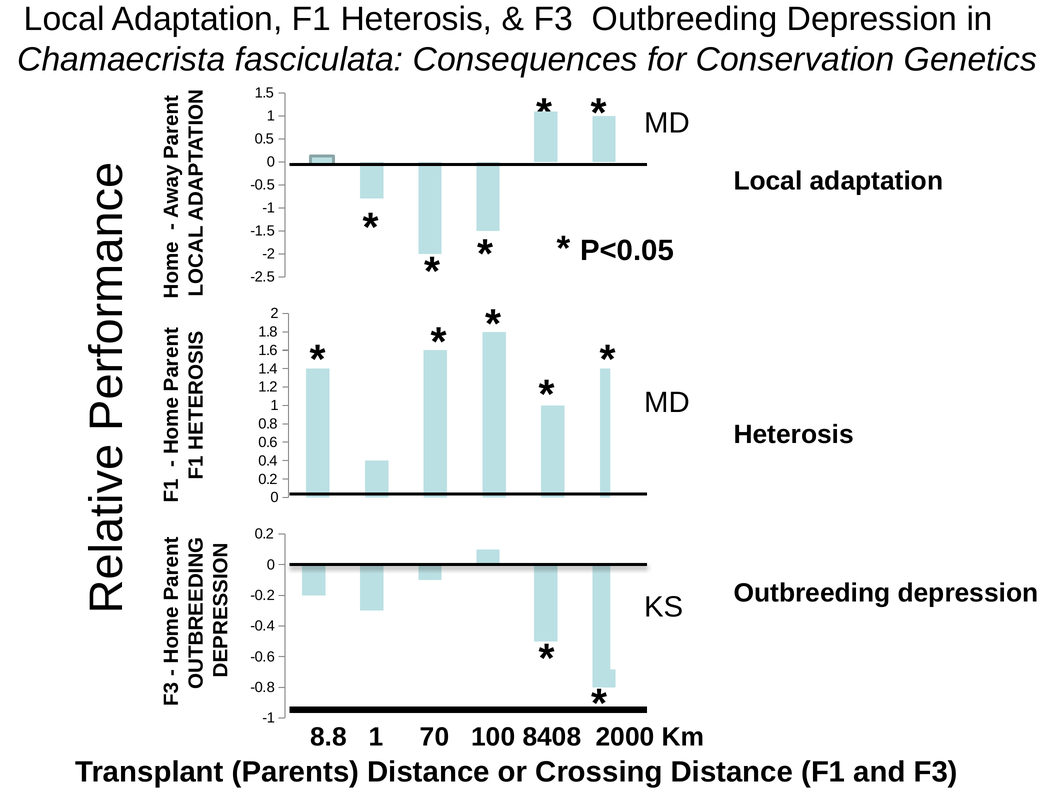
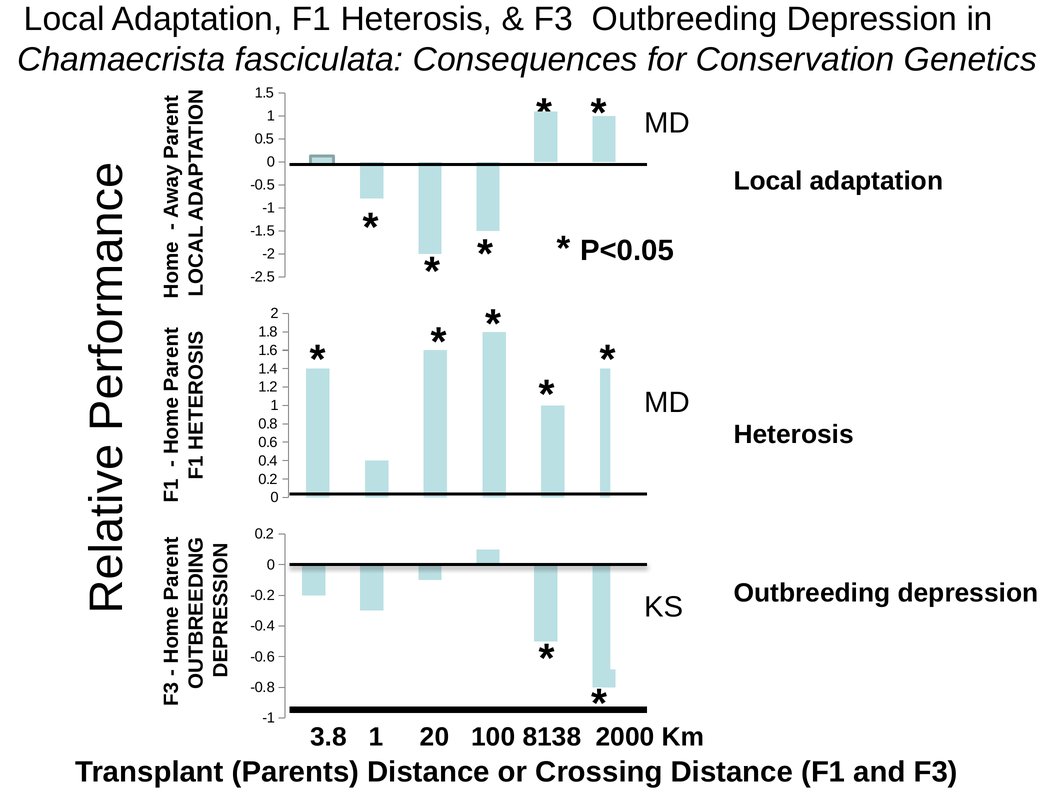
8.8: 8.8 -> 3.8
70: 70 -> 20
8408: 8408 -> 8138
